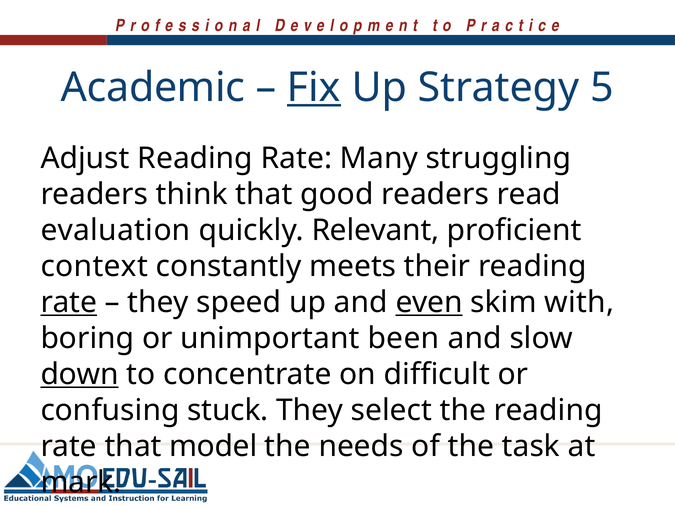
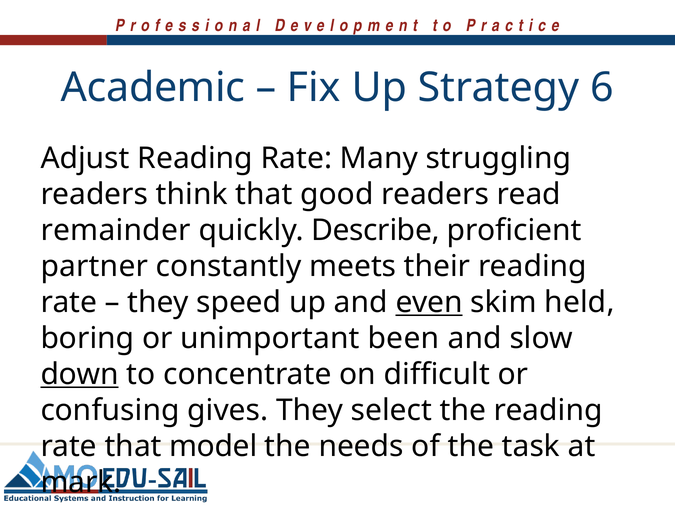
Fix underline: present -> none
5: 5 -> 6
evaluation: evaluation -> remainder
Relevant: Relevant -> Describe
context: context -> partner
rate at (69, 303) underline: present -> none
with: with -> held
stuck: stuck -> gives
